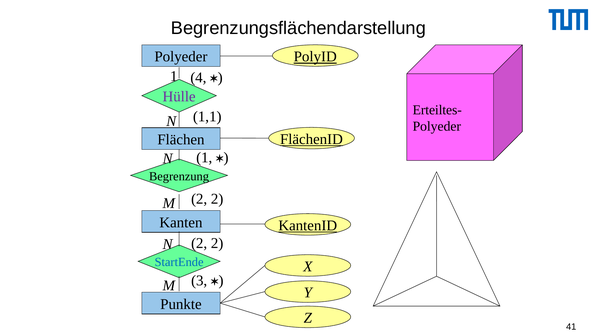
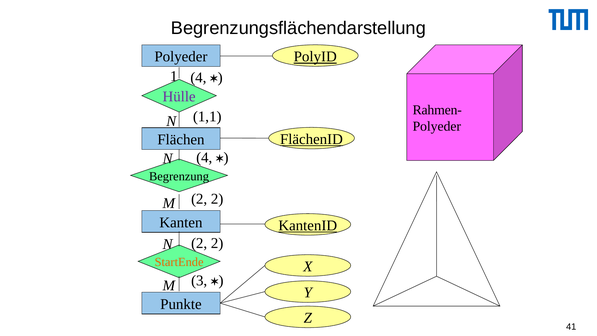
Erteiltes-: Erteiltes- -> Rahmen-
1 at (204, 157): 1 -> 4
StartEnde colour: blue -> orange
